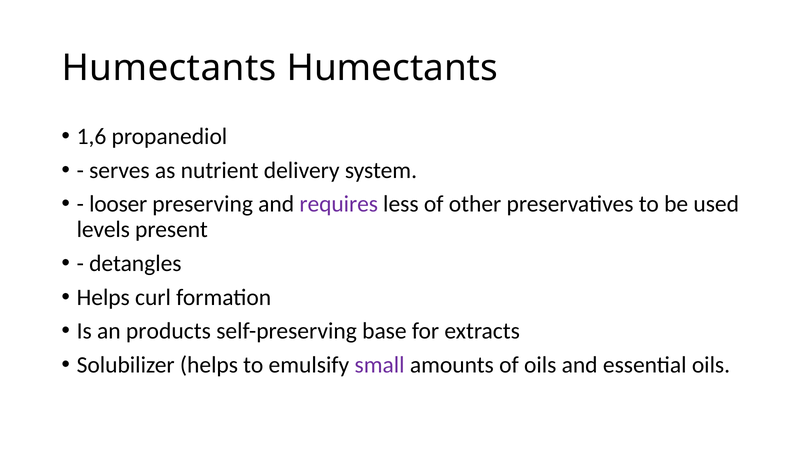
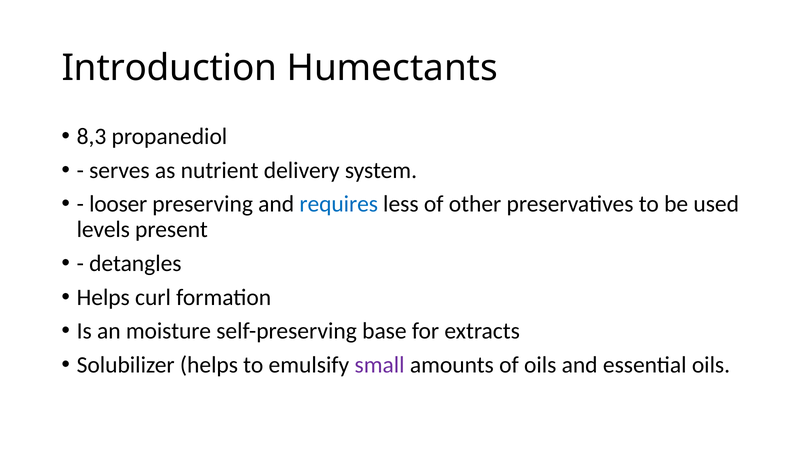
Humectants at (169, 68): Humectants -> Introduction
1,6: 1,6 -> 8,3
requires colour: purple -> blue
products: products -> moisture
